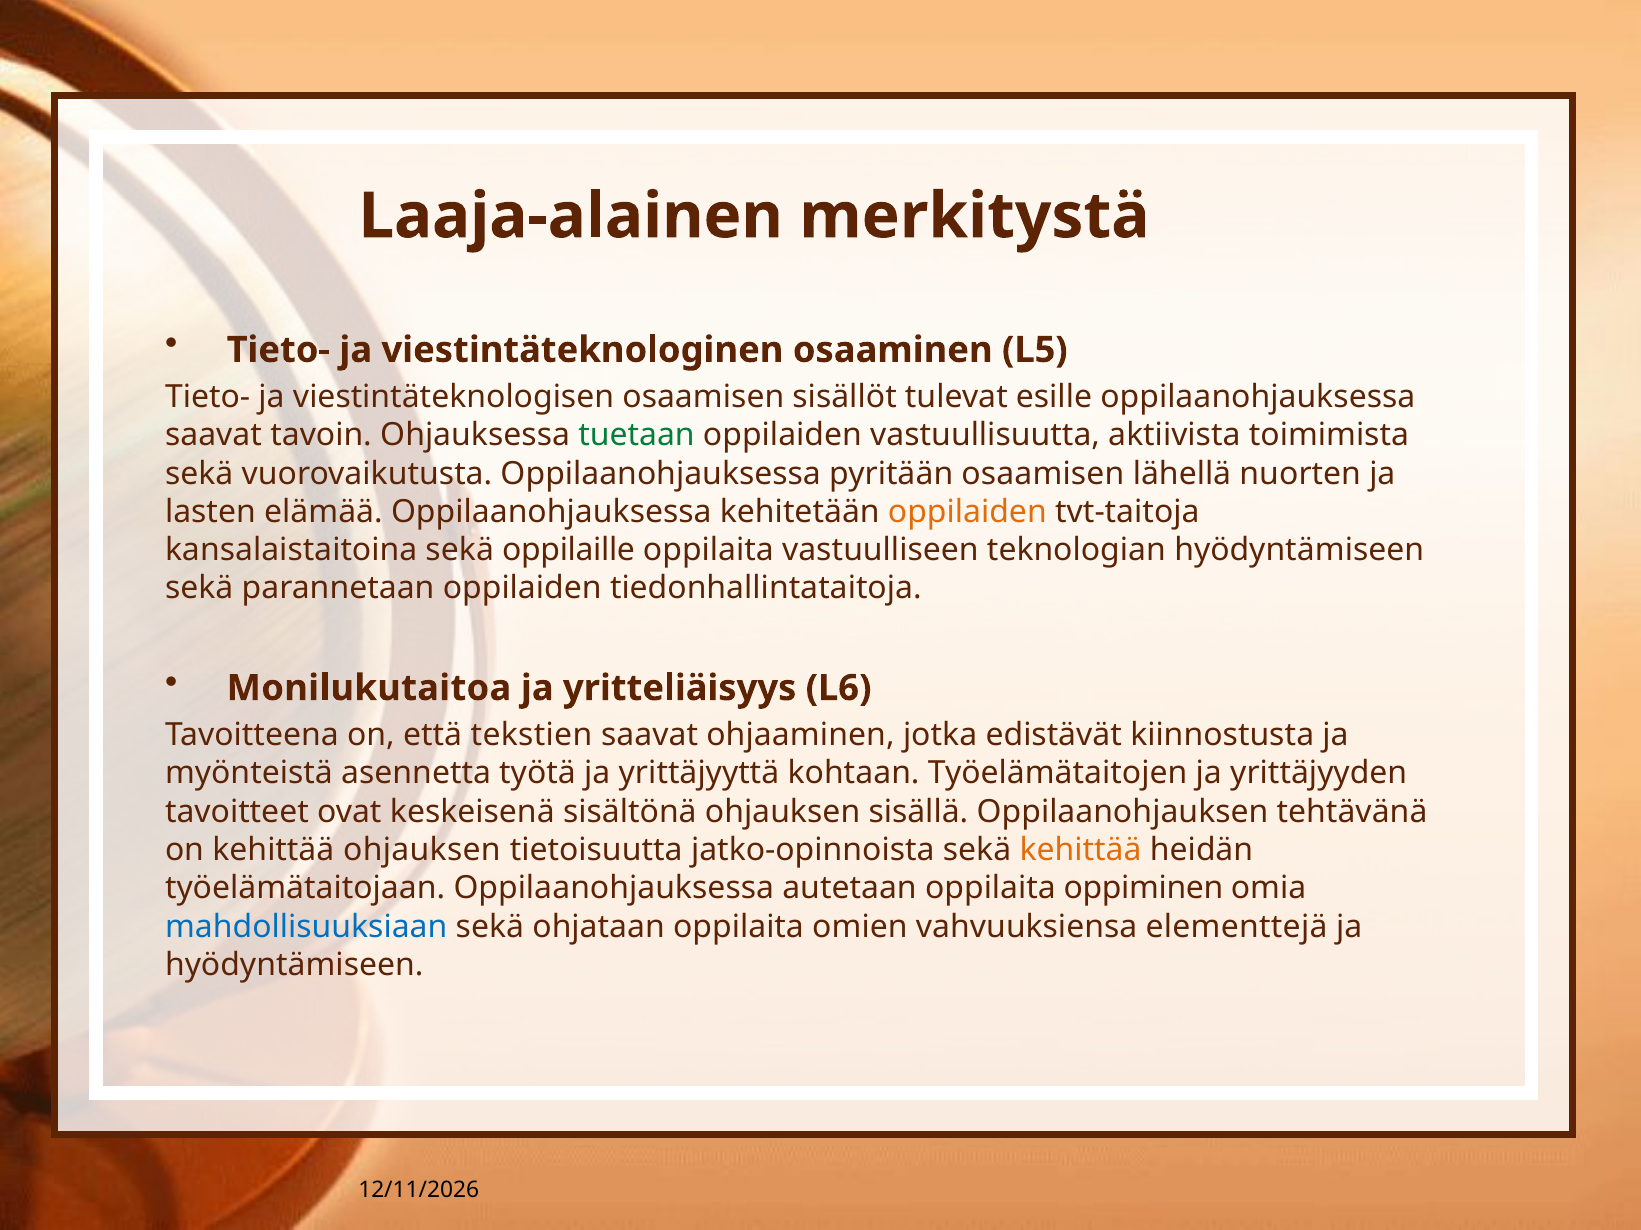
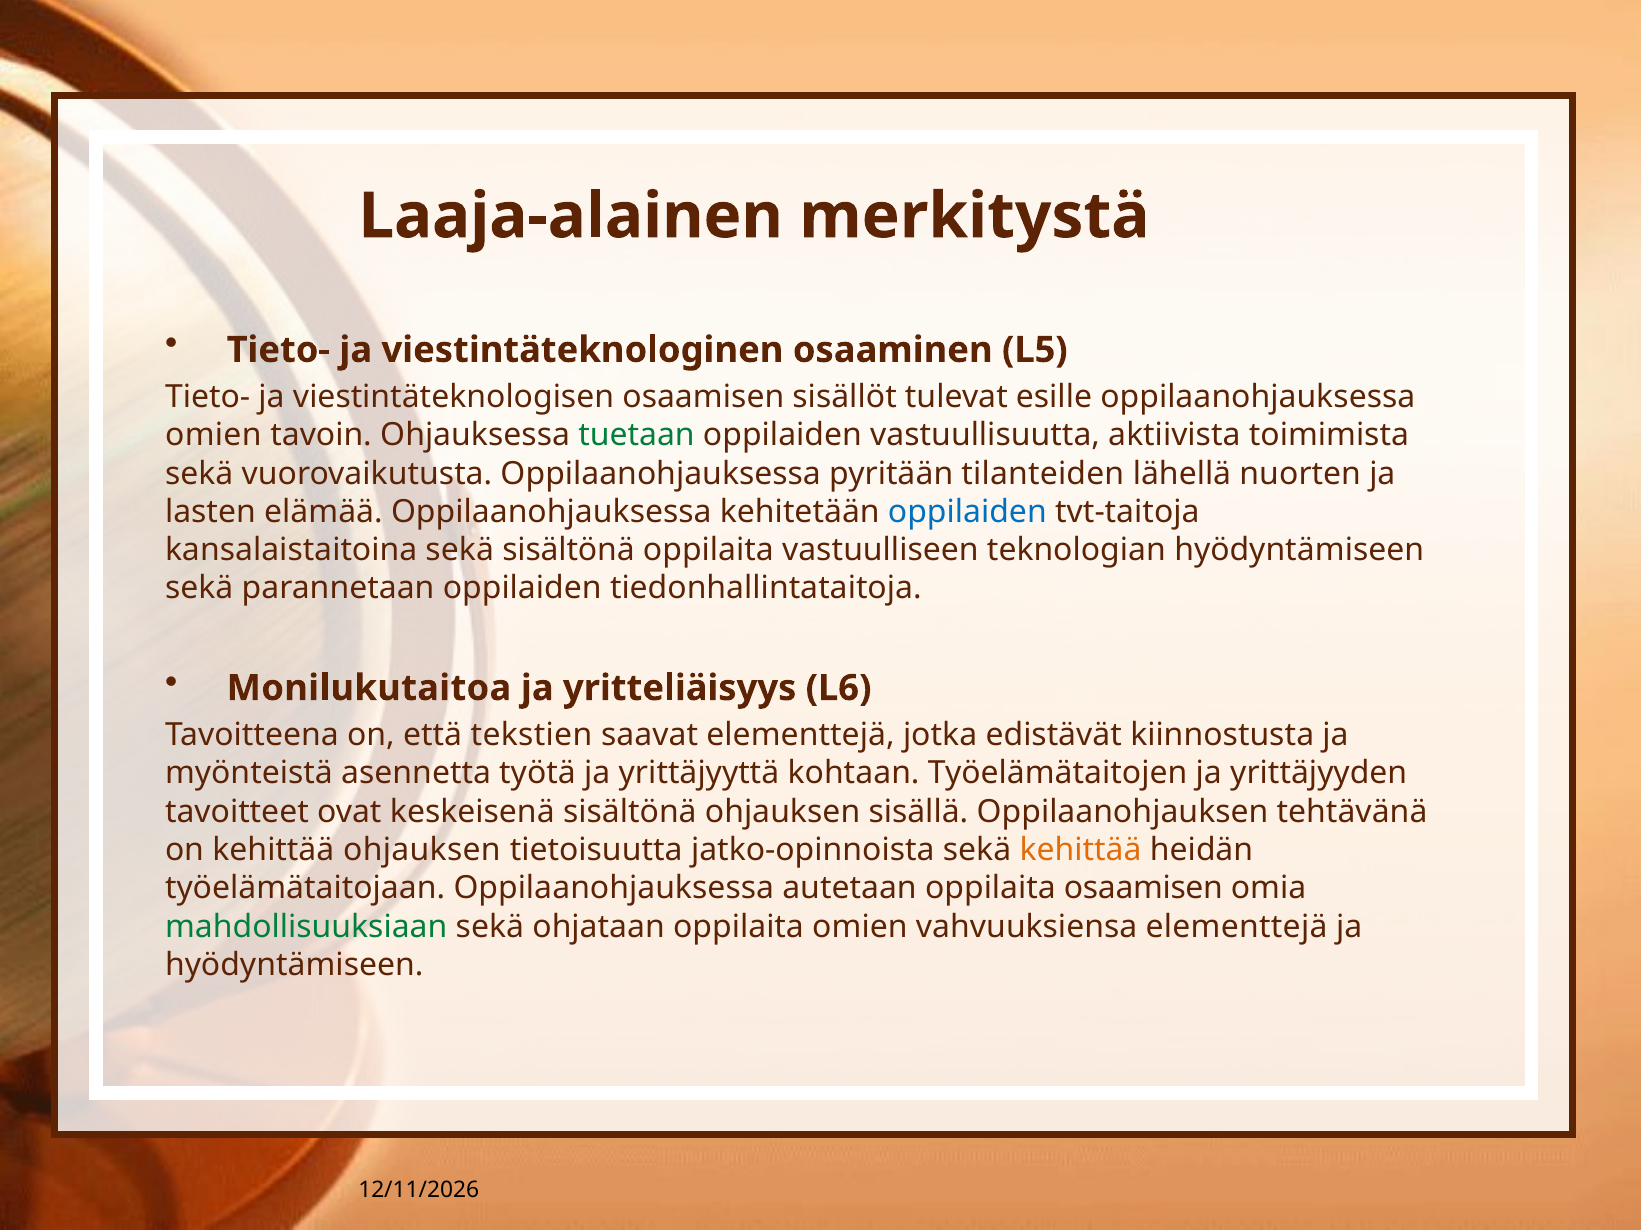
saavat at (213, 436): saavat -> omien
pyritään osaamisen: osaamisen -> tilanteiden
oppilaiden at (967, 512) colour: orange -> blue
sekä oppilaille: oppilaille -> sisältönä
saavat ohjaaminen: ohjaaminen -> elementtejä
oppilaita oppiminen: oppiminen -> osaamisen
mahdollisuuksiaan colour: blue -> green
